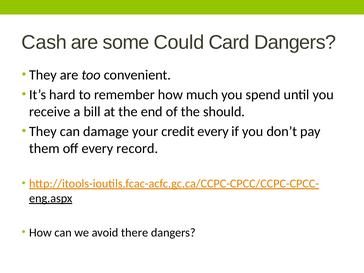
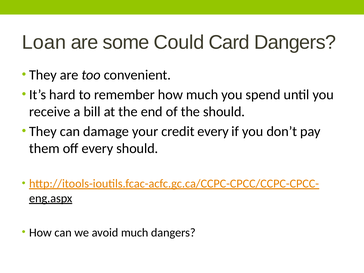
Cash: Cash -> Loan
every record: record -> should
avoid there: there -> much
